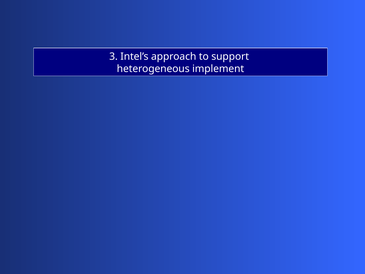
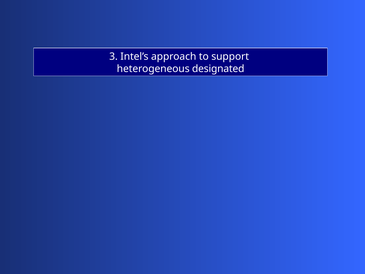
implement: implement -> designated
